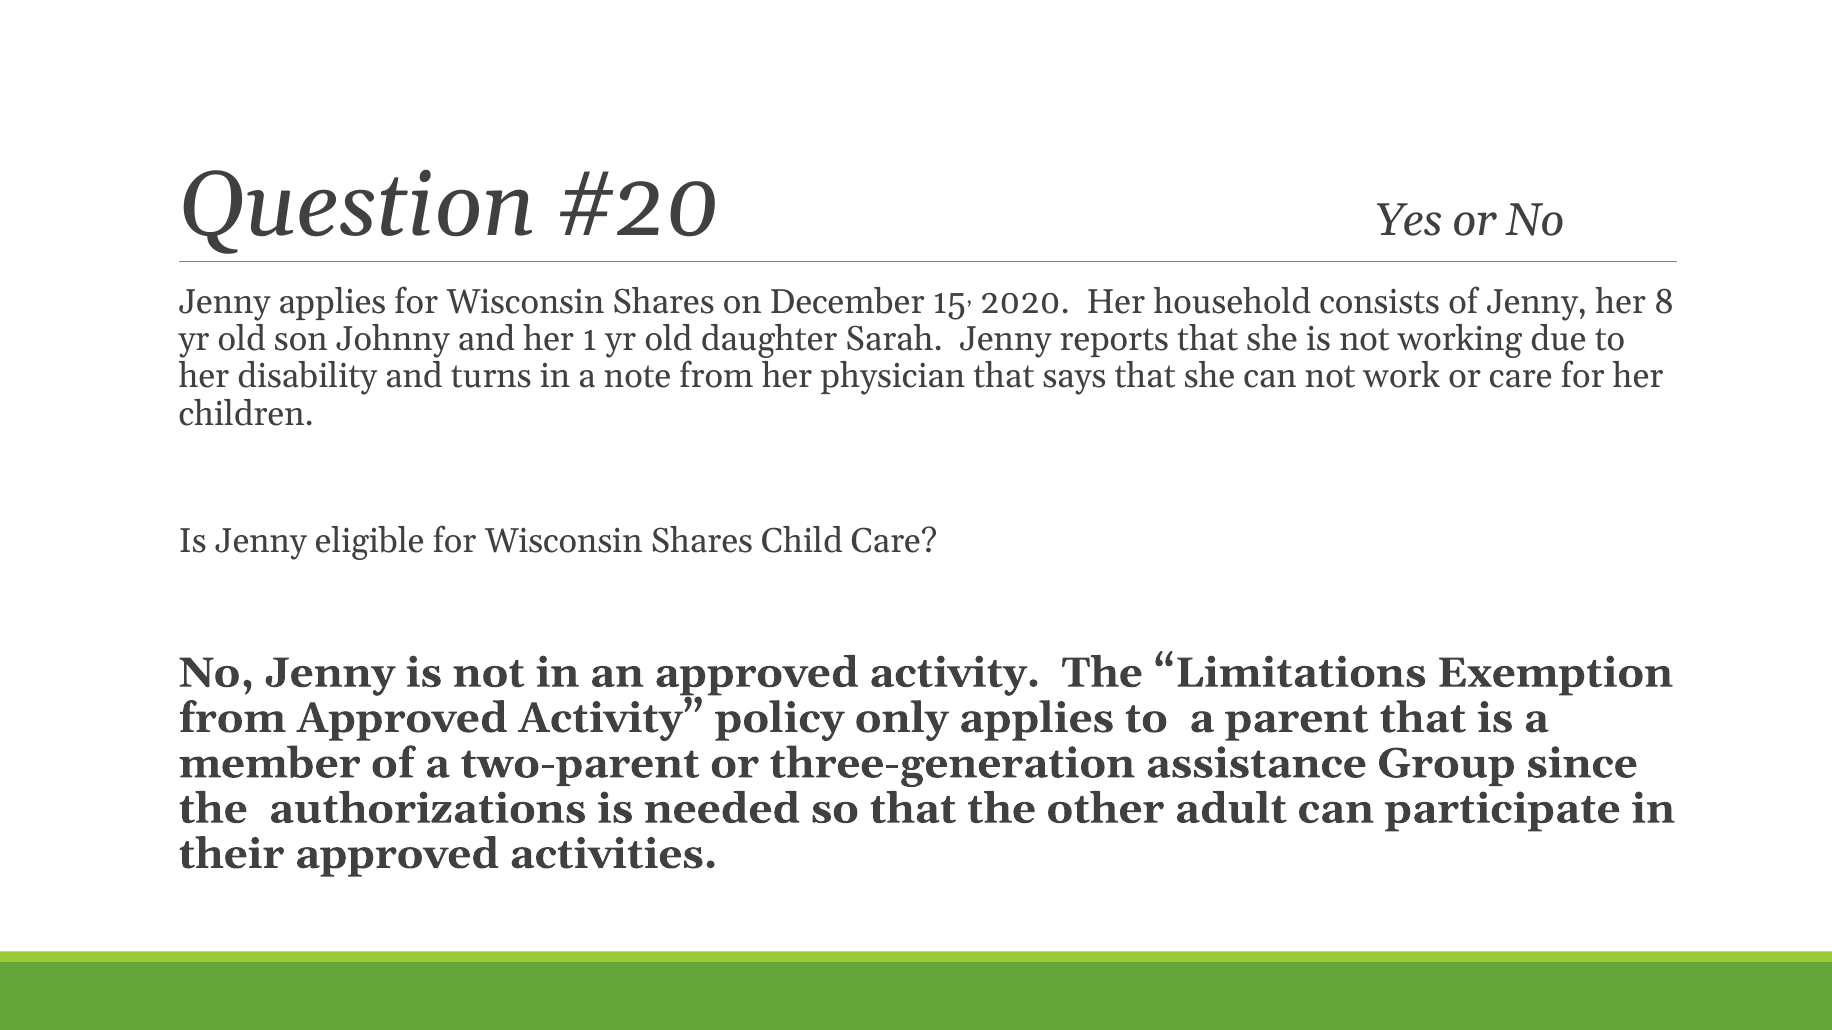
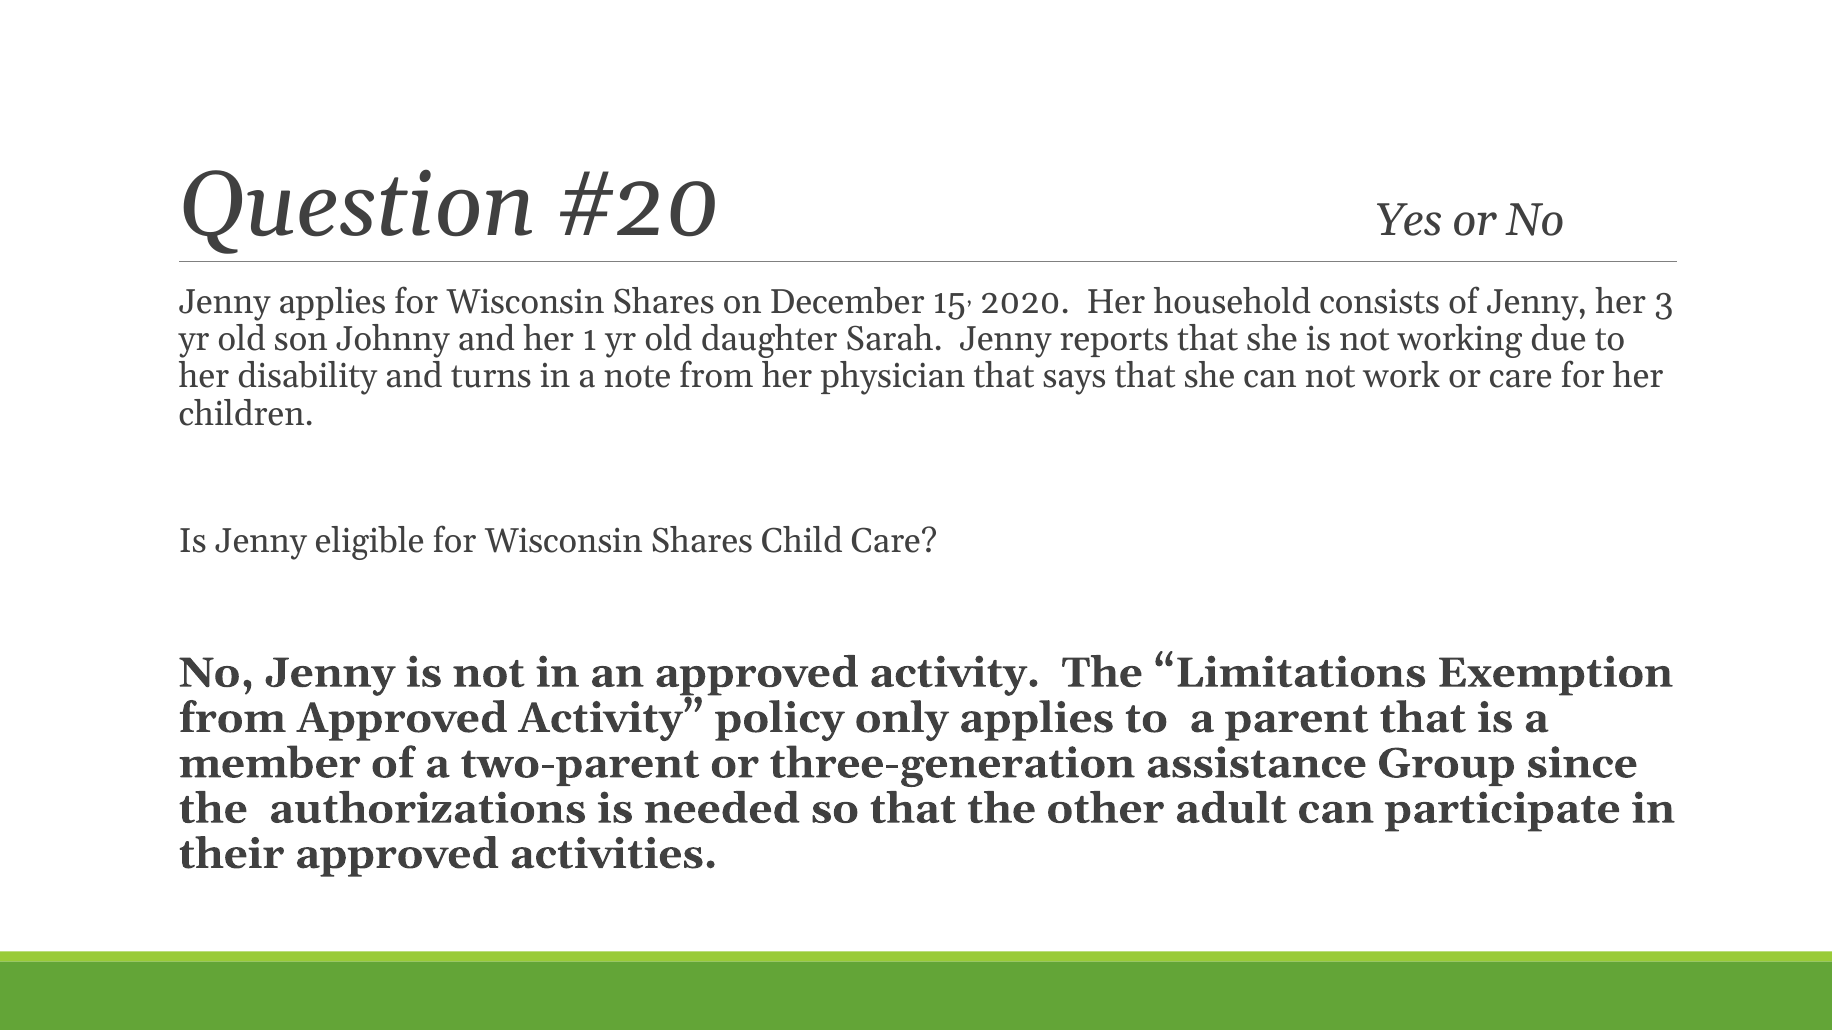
8: 8 -> 3
